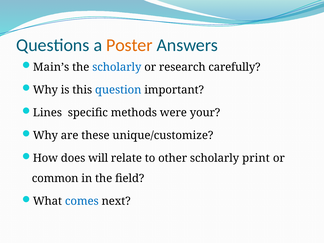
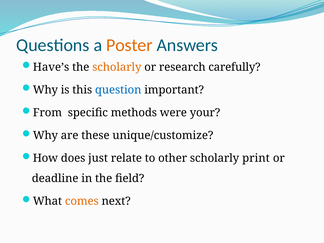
Main’s: Main’s -> Have’s
scholarly at (117, 67) colour: blue -> orange
Lines: Lines -> From
will: will -> just
common: common -> deadline
comes colour: blue -> orange
